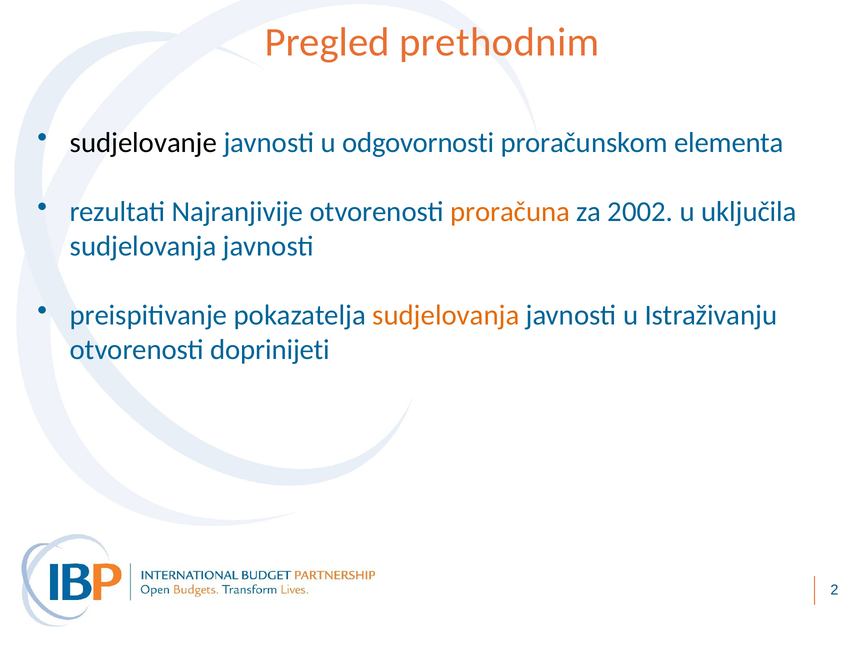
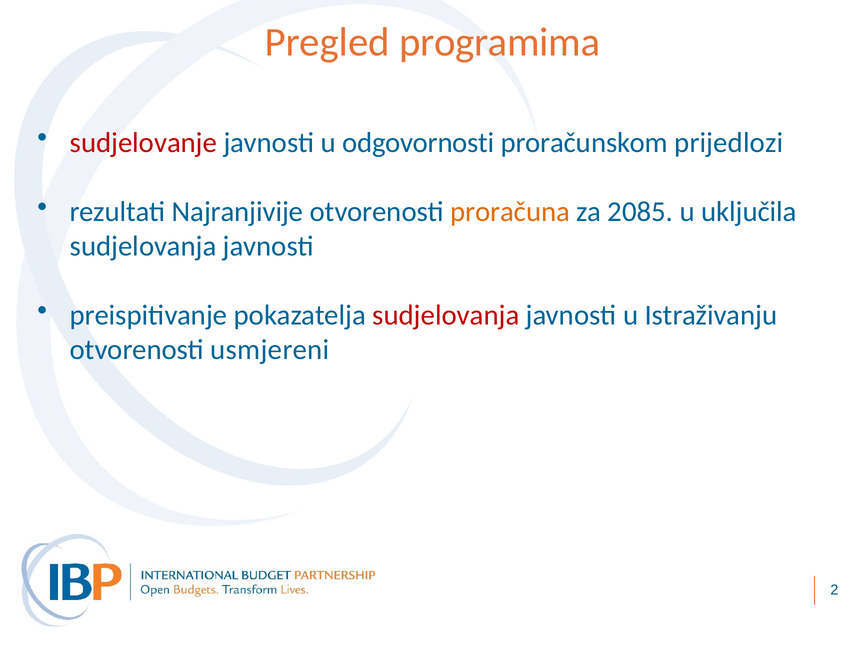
prethodnim: prethodnim -> programima
sudjelovanje colour: black -> red
elementa: elementa -> prijedlozi
2002: 2002 -> 2085
sudjelovanja at (446, 316) colour: orange -> red
doprinijeti: doprinijeti -> usmjereni
